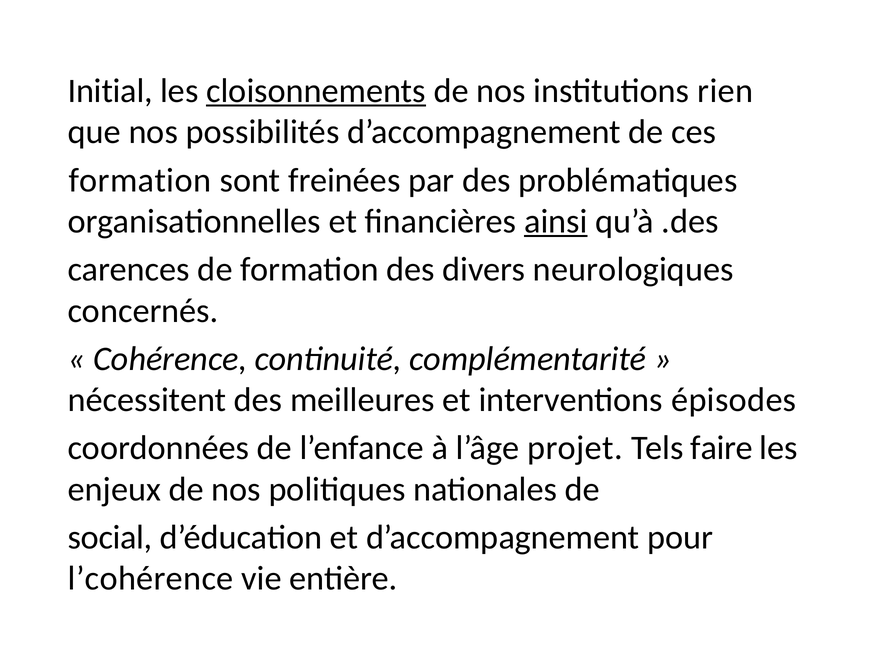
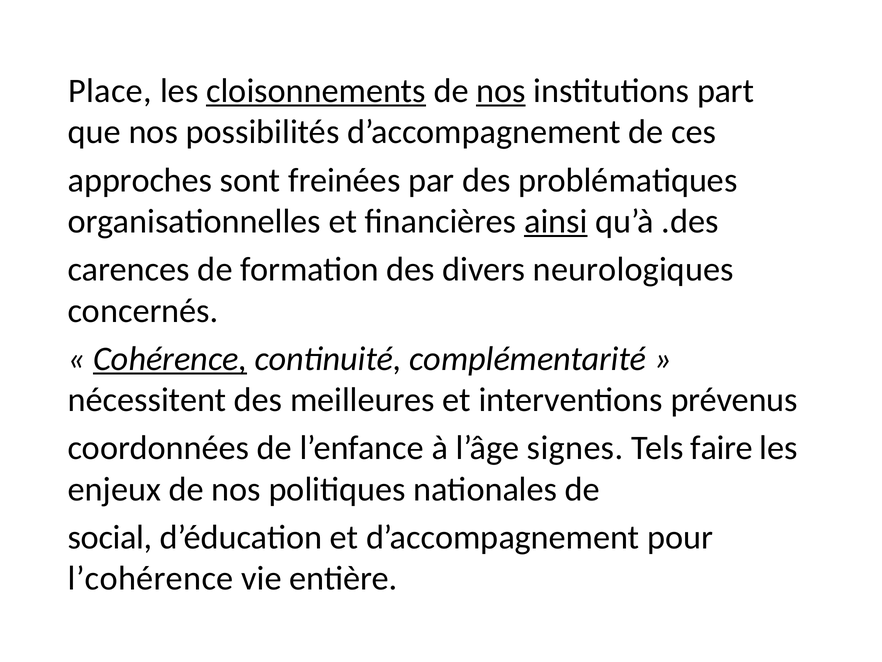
Initial: Initial -> Place
nos at (501, 91) underline: none -> present
rien: rien -> part
formation at (140, 180): formation -> approches
Cohérence underline: none -> present
épisodes: épisodes -> prévenus
projet: projet -> signes
